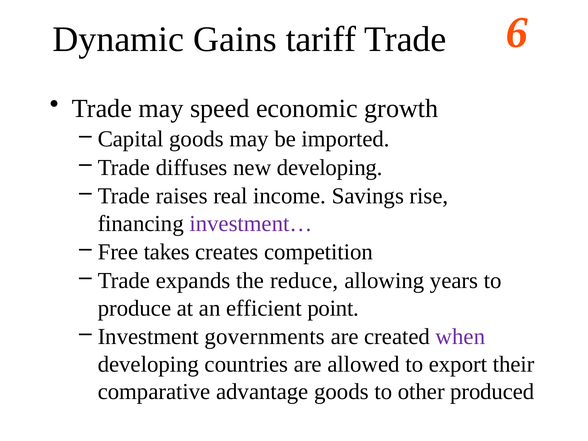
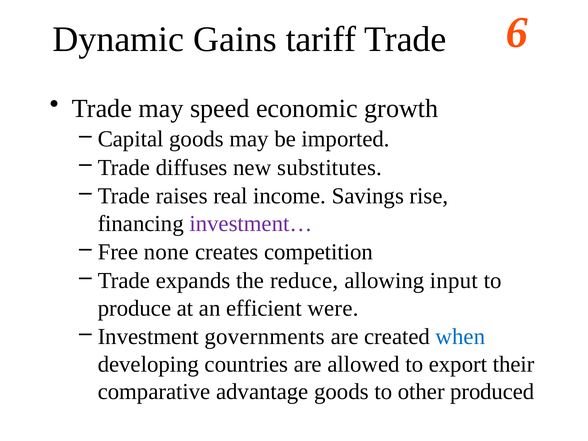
new developing: developing -> substitutes
takes: takes -> none
years: years -> input
point: point -> were
when colour: purple -> blue
